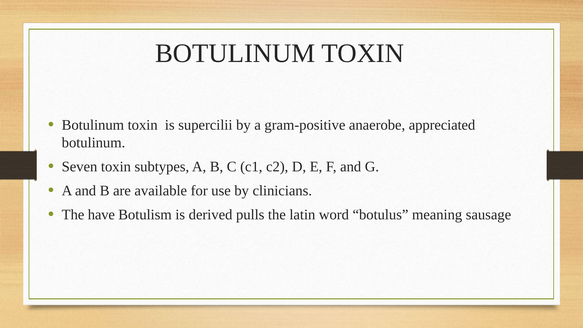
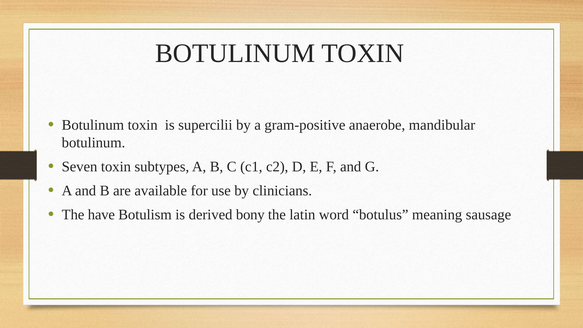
appreciated: appreciated -> mandibular
pulls: pulls -> bony
